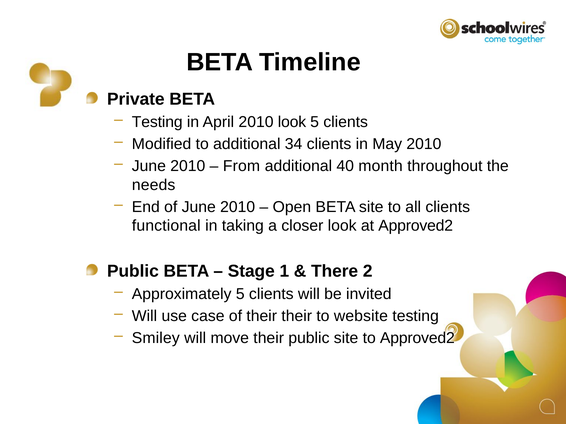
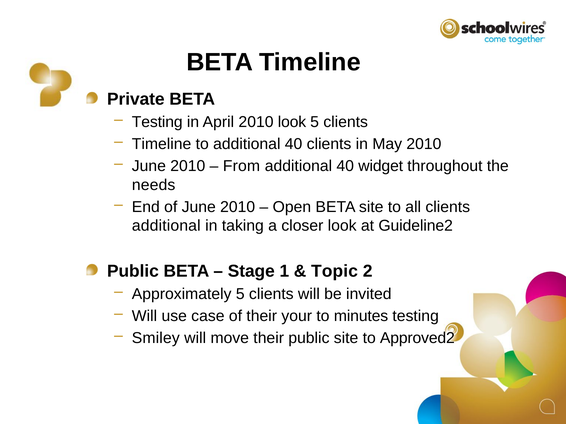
Modified at (162, 144): Modified -> Timeline
to additional 34: 34 -> 40
month: month -> widget
functional at (166, 226): functional -> additional
at Approved2: Approved2 -> Guideline2
There: There -> Topic
their their: their -> your
website: website -> minutes
